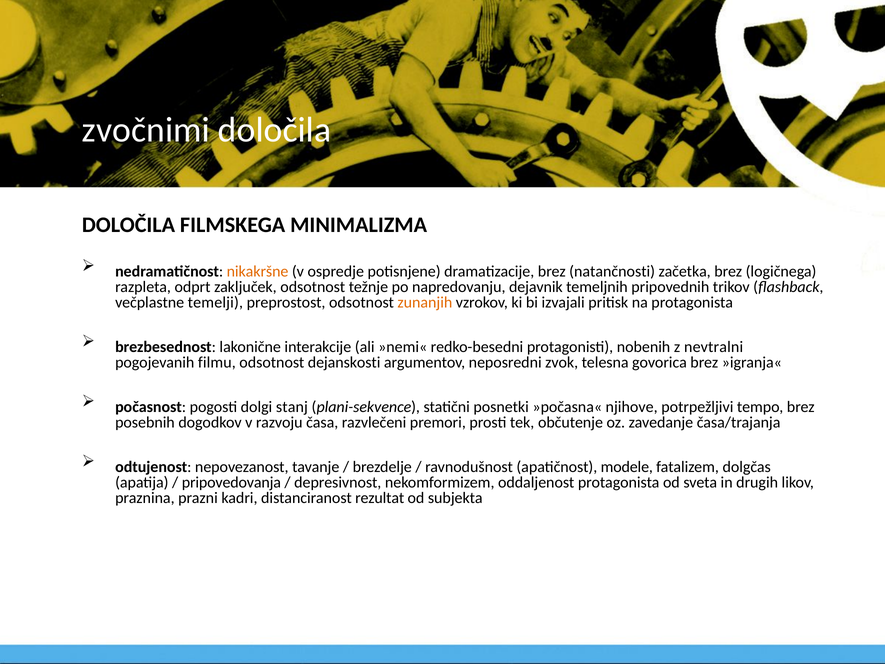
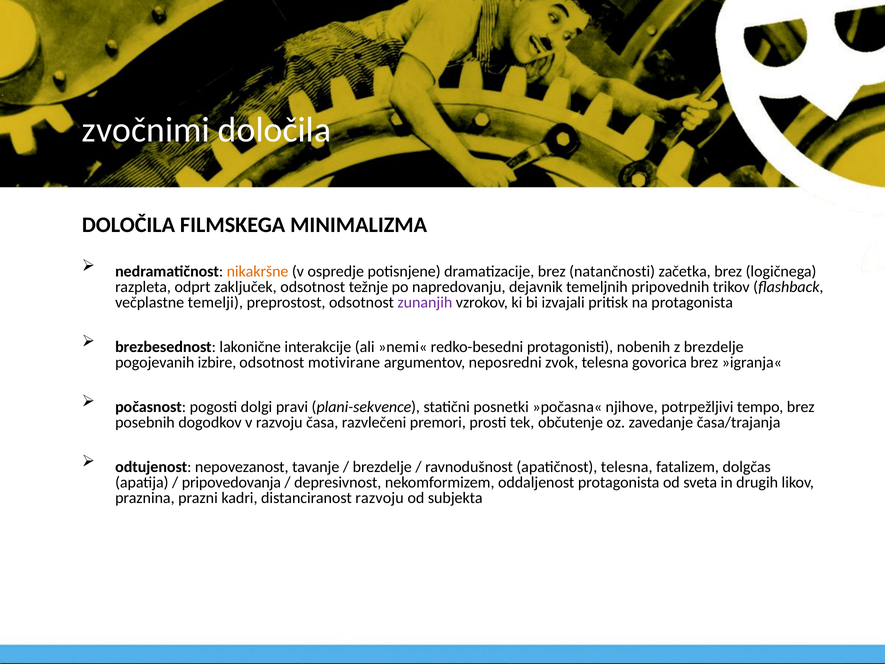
zunanjih colour: orange -> purple
z nevtralni: nevtralni -> brezdelje
filmu: filmu -> izbire
dejanskosti: dejanskosti -> motivirane
stanj: stanj -> pravi
apatičnost modele: modele -> telesna
distanciranost rezultat: rezultat -> razvoju
